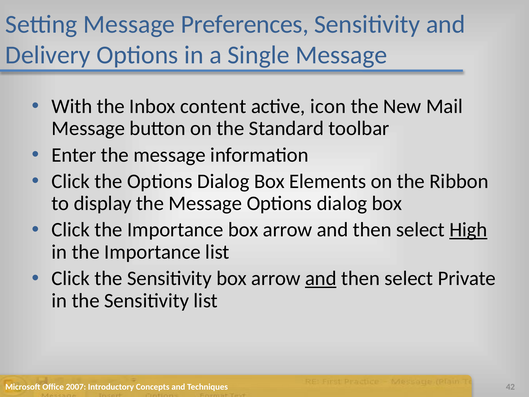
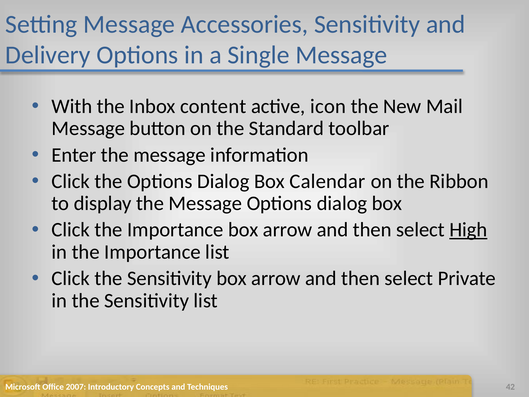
Preferences: Preferences -> Accessories
Elements: Elements -> Calendar
and at (321, 278) underline: present -> none
